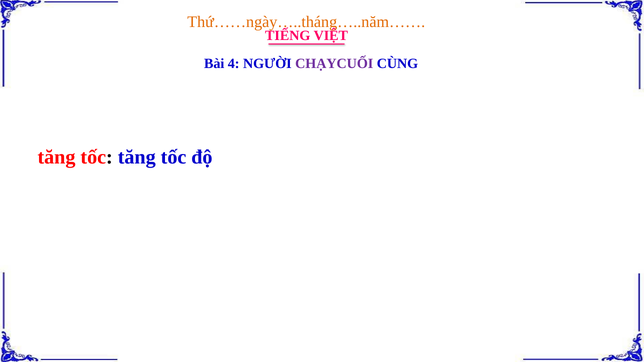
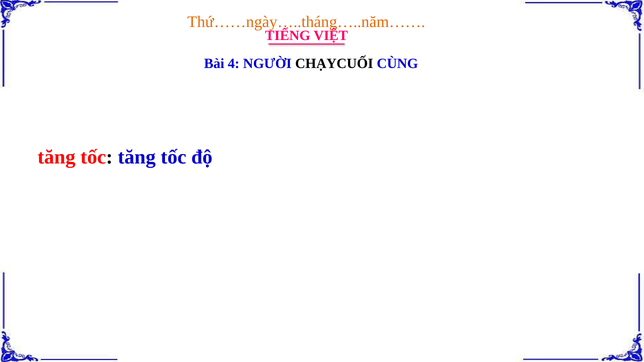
CHẠYCUỐI colour: purple -> black
